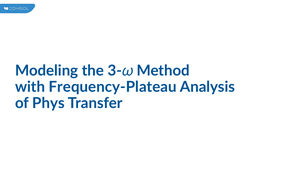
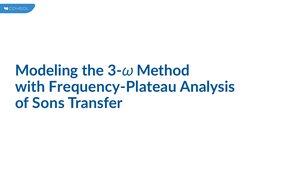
Phys: Phys -> Sons
